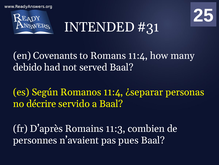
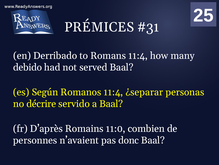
INTENDED: INTENDED -> PRÉMICES
Covenants: Covenants -> Derribado
11:3: 11:3 -> 11:0
pues: pues -> donc
